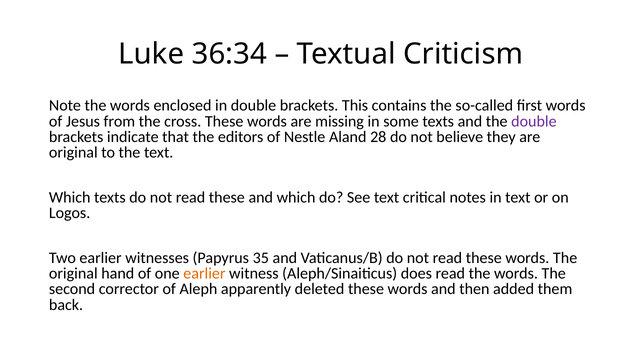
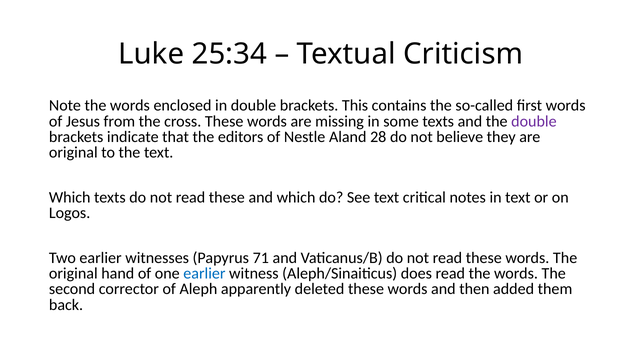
36:34: 36:34 -> 25:34
35: 35 -> 71
earlier at (204, 274) colour: orange -> blue
